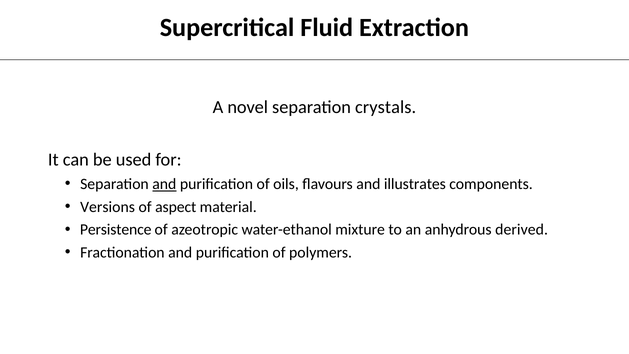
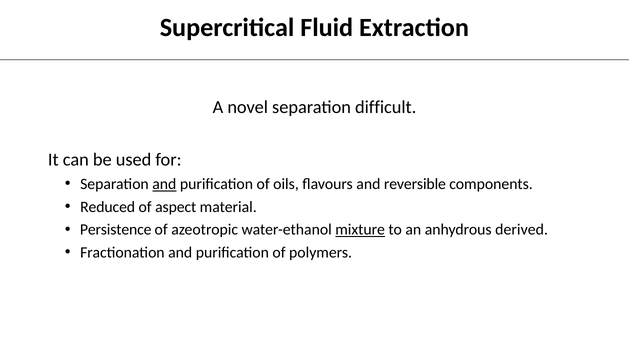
crystals: crystals -> difficult
illustrates: illustrates -> reversible
Versions: Versions -> Reduced
mixture underline: none -> present
